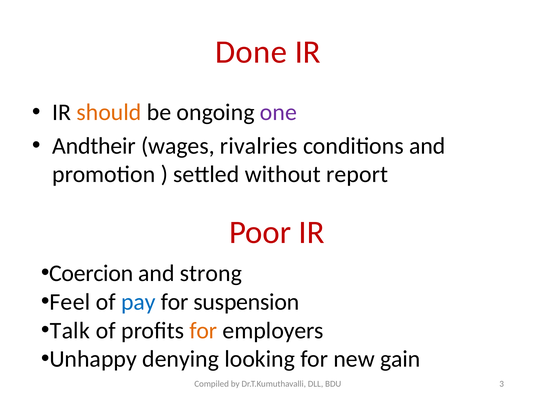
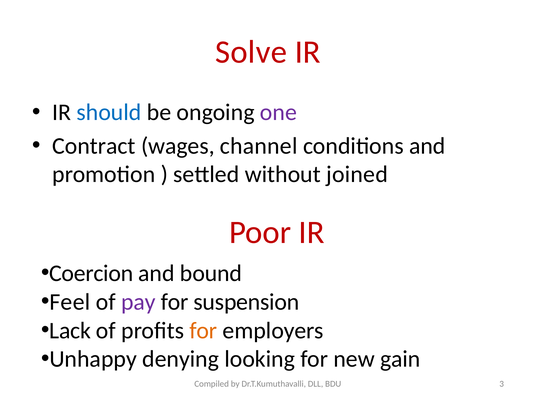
Done: Done -> Solve
should colour: orange -> blue
Andtheir: Andtheir -> Contract
rivalries: rivalries -> channel
report: report -> joined
strong: strong -> bound
pay colour: blue -> purple
Talk: Talk -> Lack
